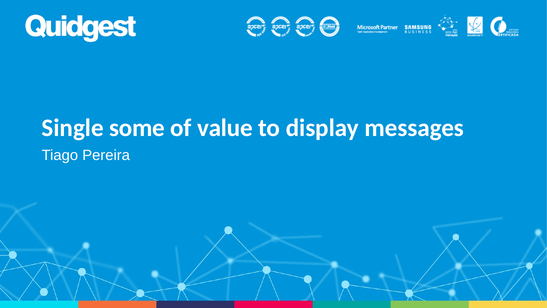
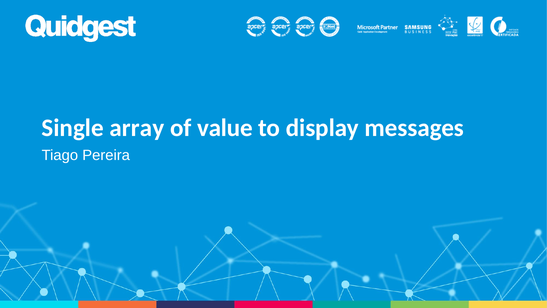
some: some -> array
